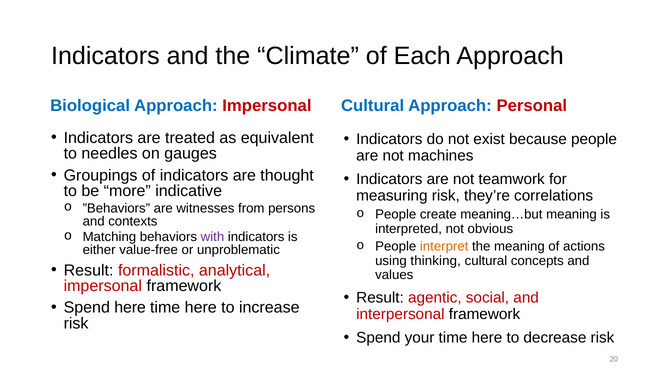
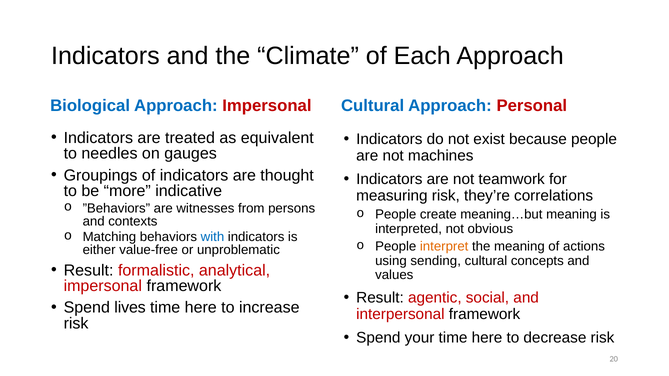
with colour: purple -> blue
thinking: thinking -> sending
Spend here: here -> lives
